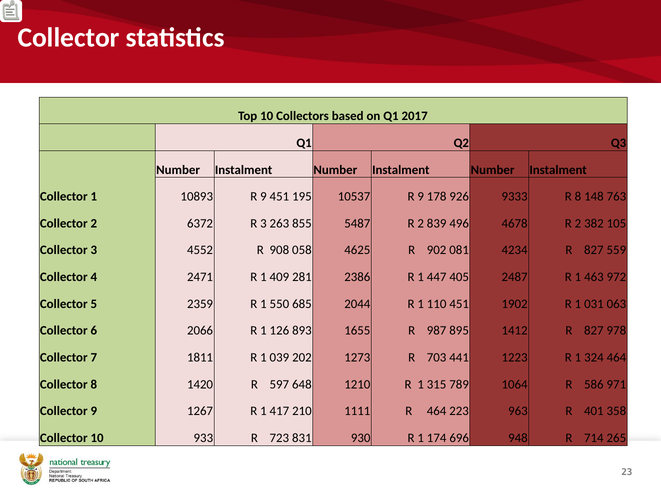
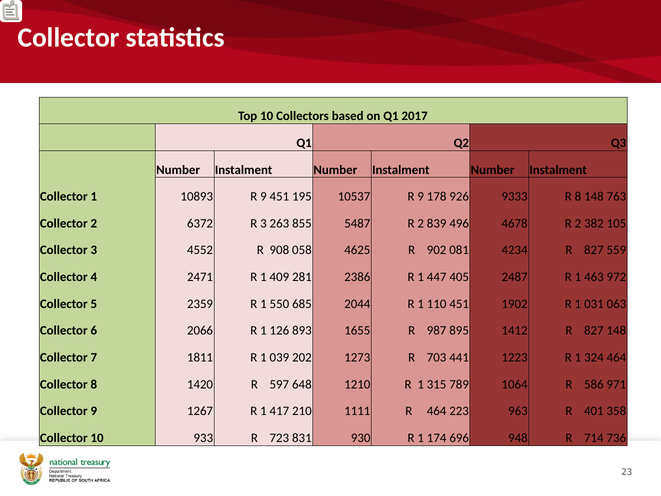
827 978: 978 -> 148
265: 265 -> 736
